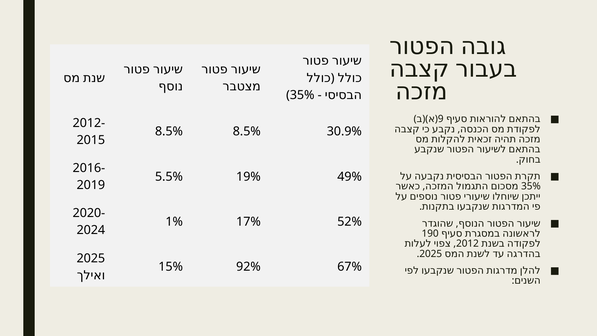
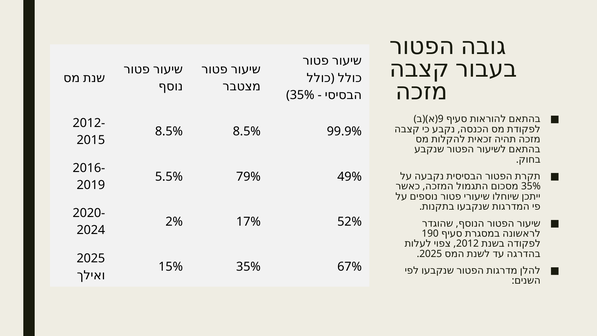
30.9%: 30.9% -> 99.9%
19%: 19% -> 79%
1%: 1% -> 2%
15% 92%: 92% -> 35%
